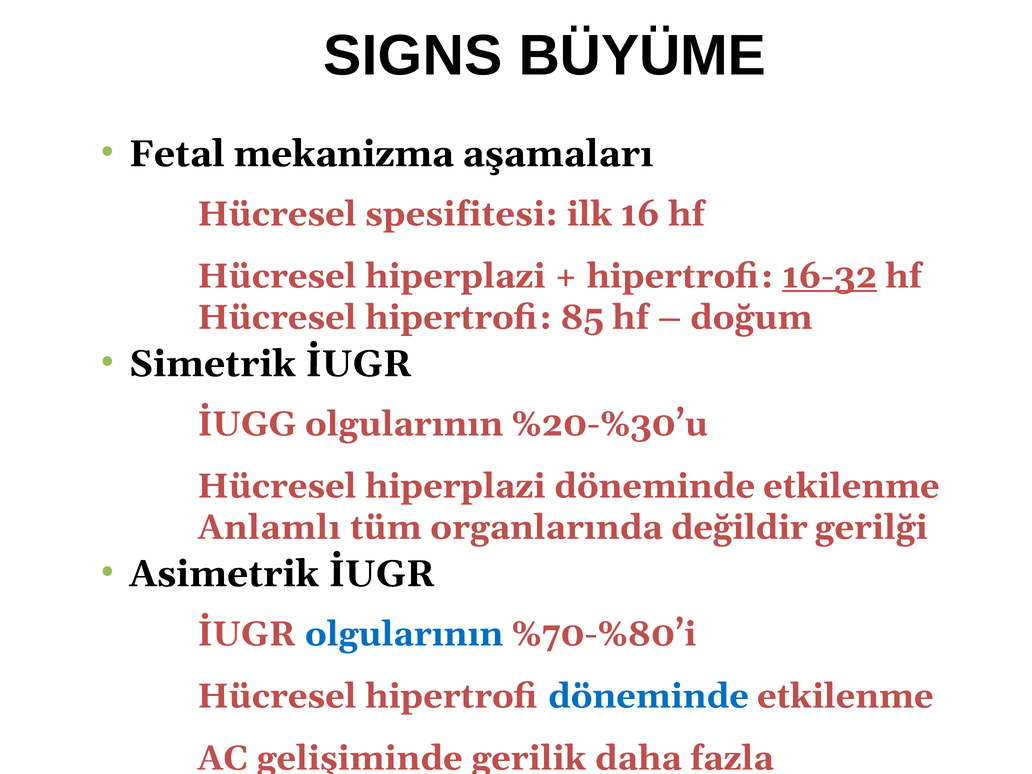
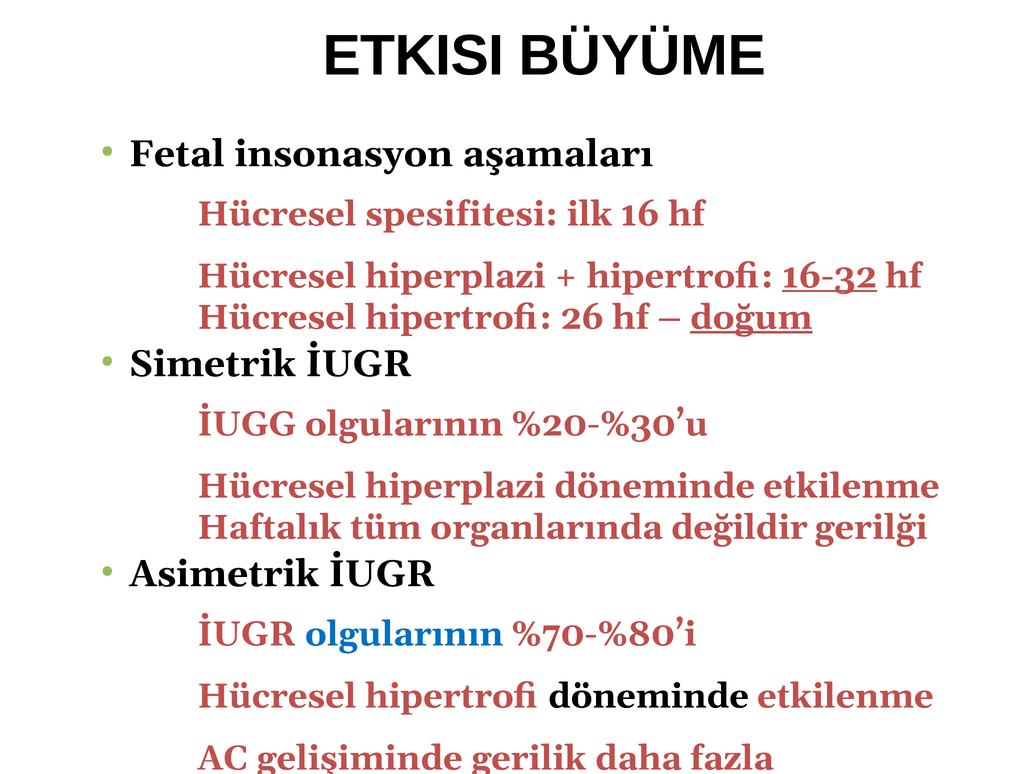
SIGNS: SIGNS -> ETKISI
mekanizma: mekanizma -> insonasyon
85: 85 -> 26
doğum underline: none -> present
Anlamlı: Anlamlı -> Haftalık
döneminde at (648, 696) colour: blue -> black
